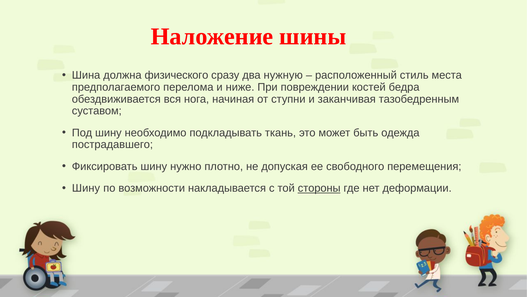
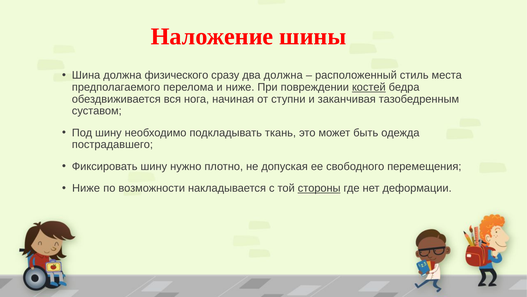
два нужную: нужную -> должна
костей underline: none -> present
Шину at (86, 188): Шину -> Ниже
